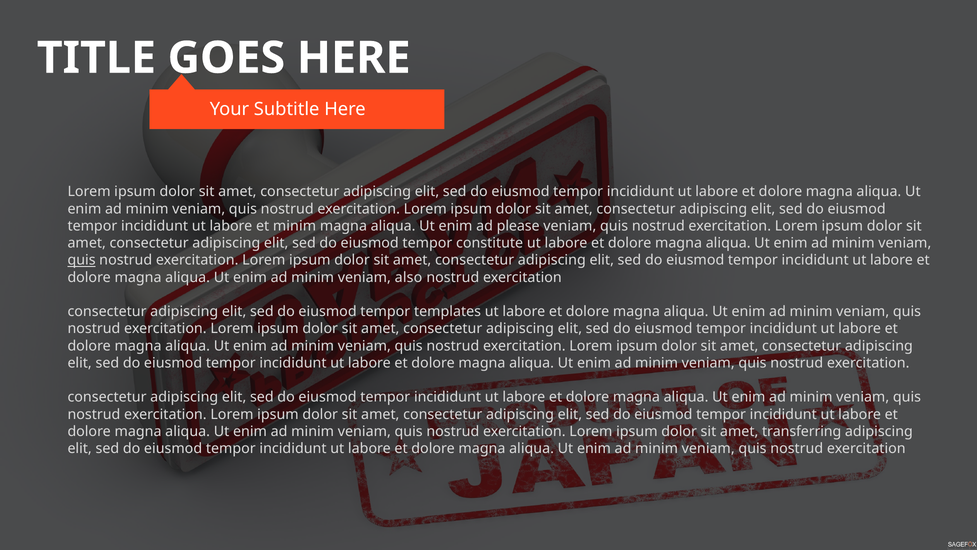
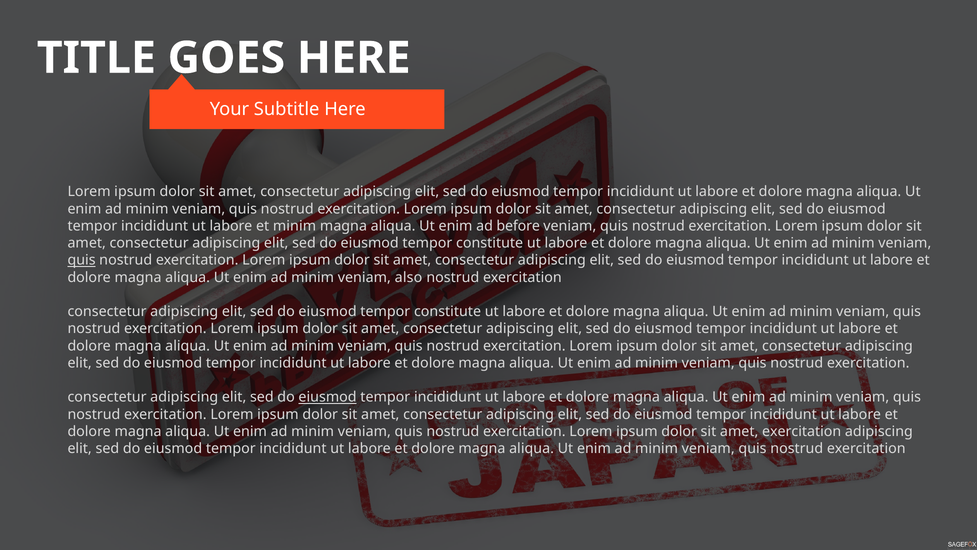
please: please -> before
templates at (448, 311): templates -> constitute
eiusmod at (328, 397) underline: none -> present
amet transferring: transferring -> exercitation
